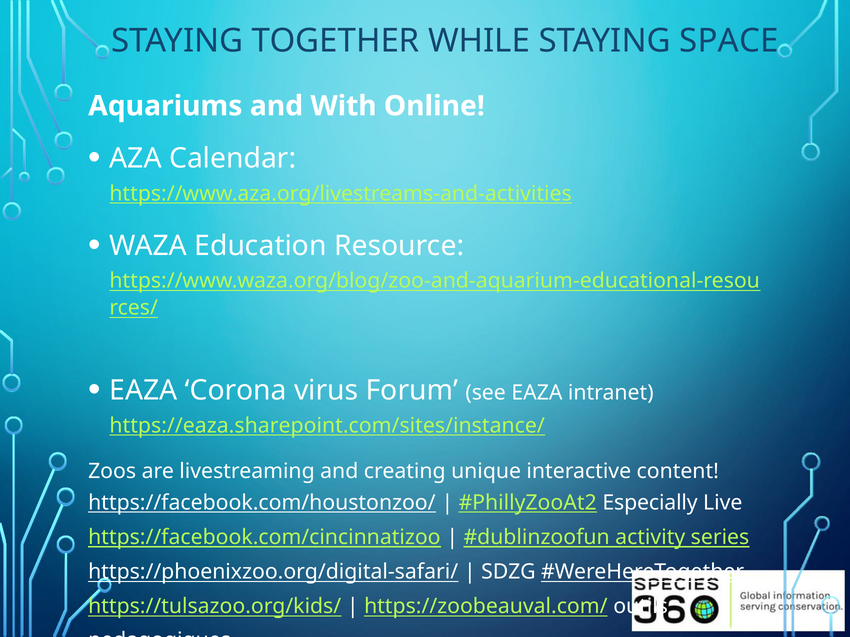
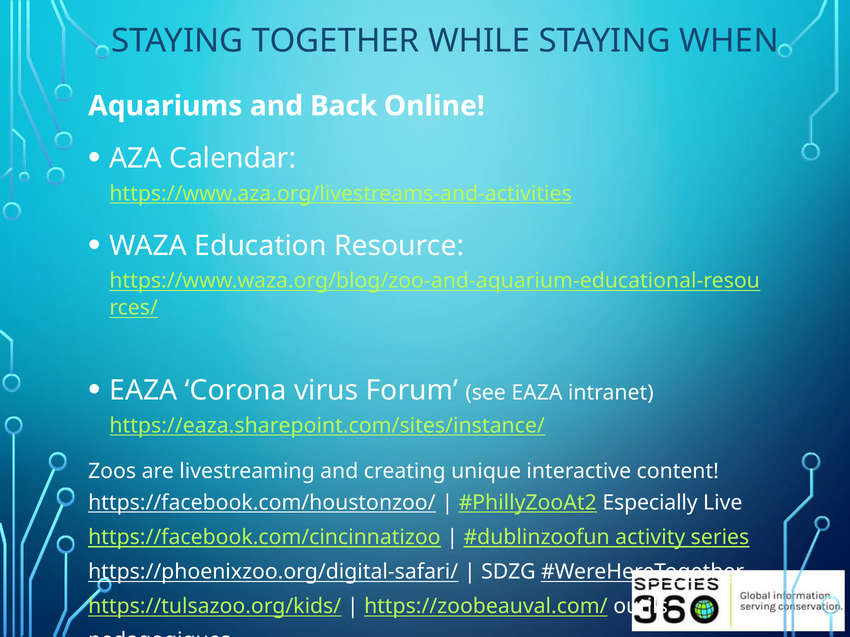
SPACE: SPACE -> WHEN
With: With -> Back
